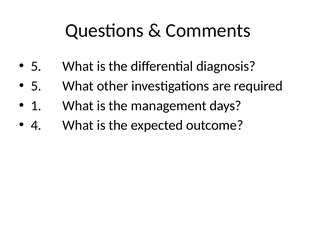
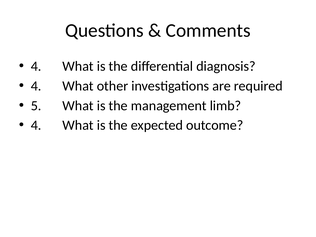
5 at (36, 66): 5 -> 4
5 at (36, 86): 5 -> 4
1: 1 -> 5
days: days -> limb
